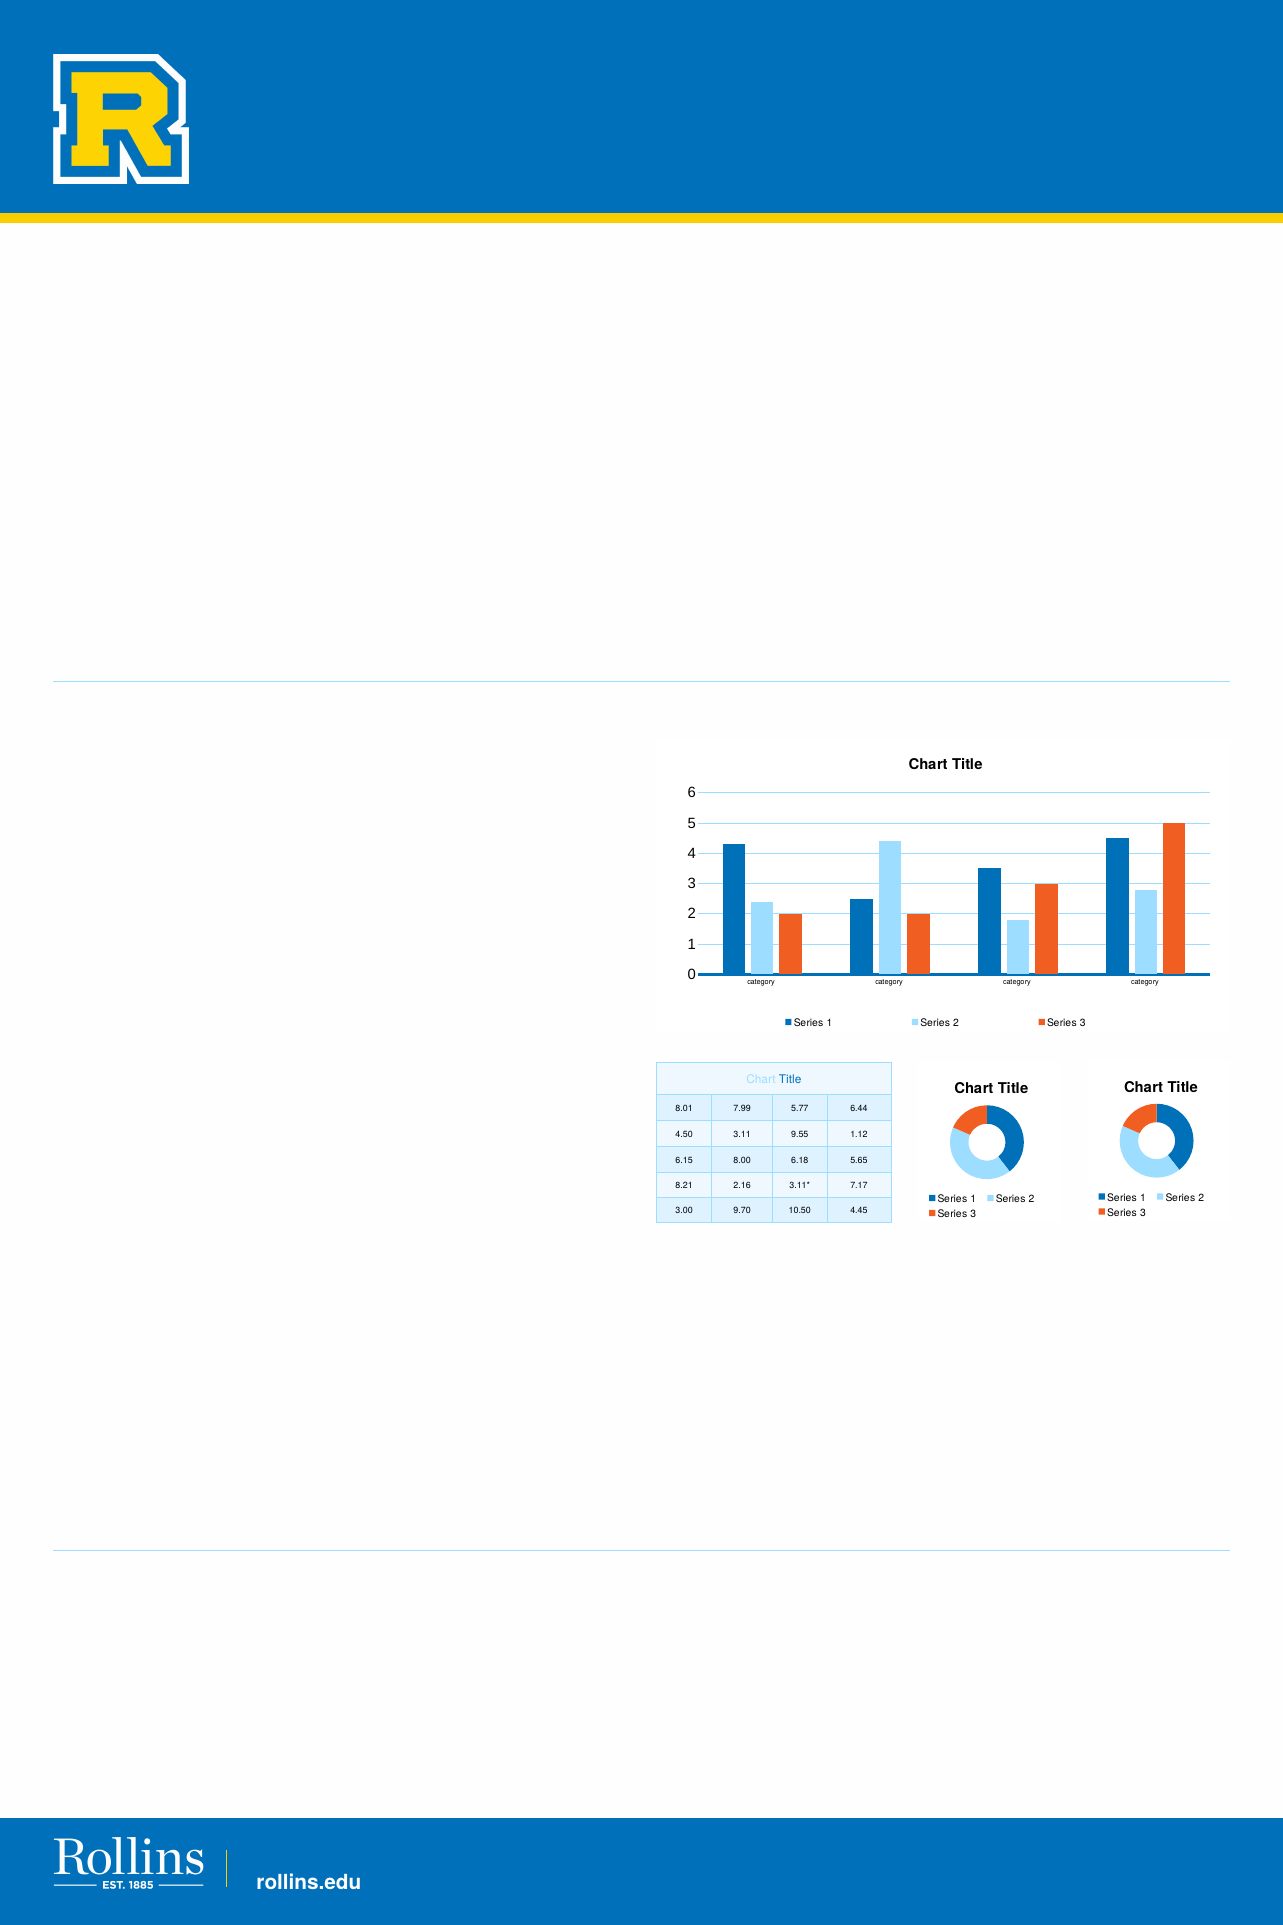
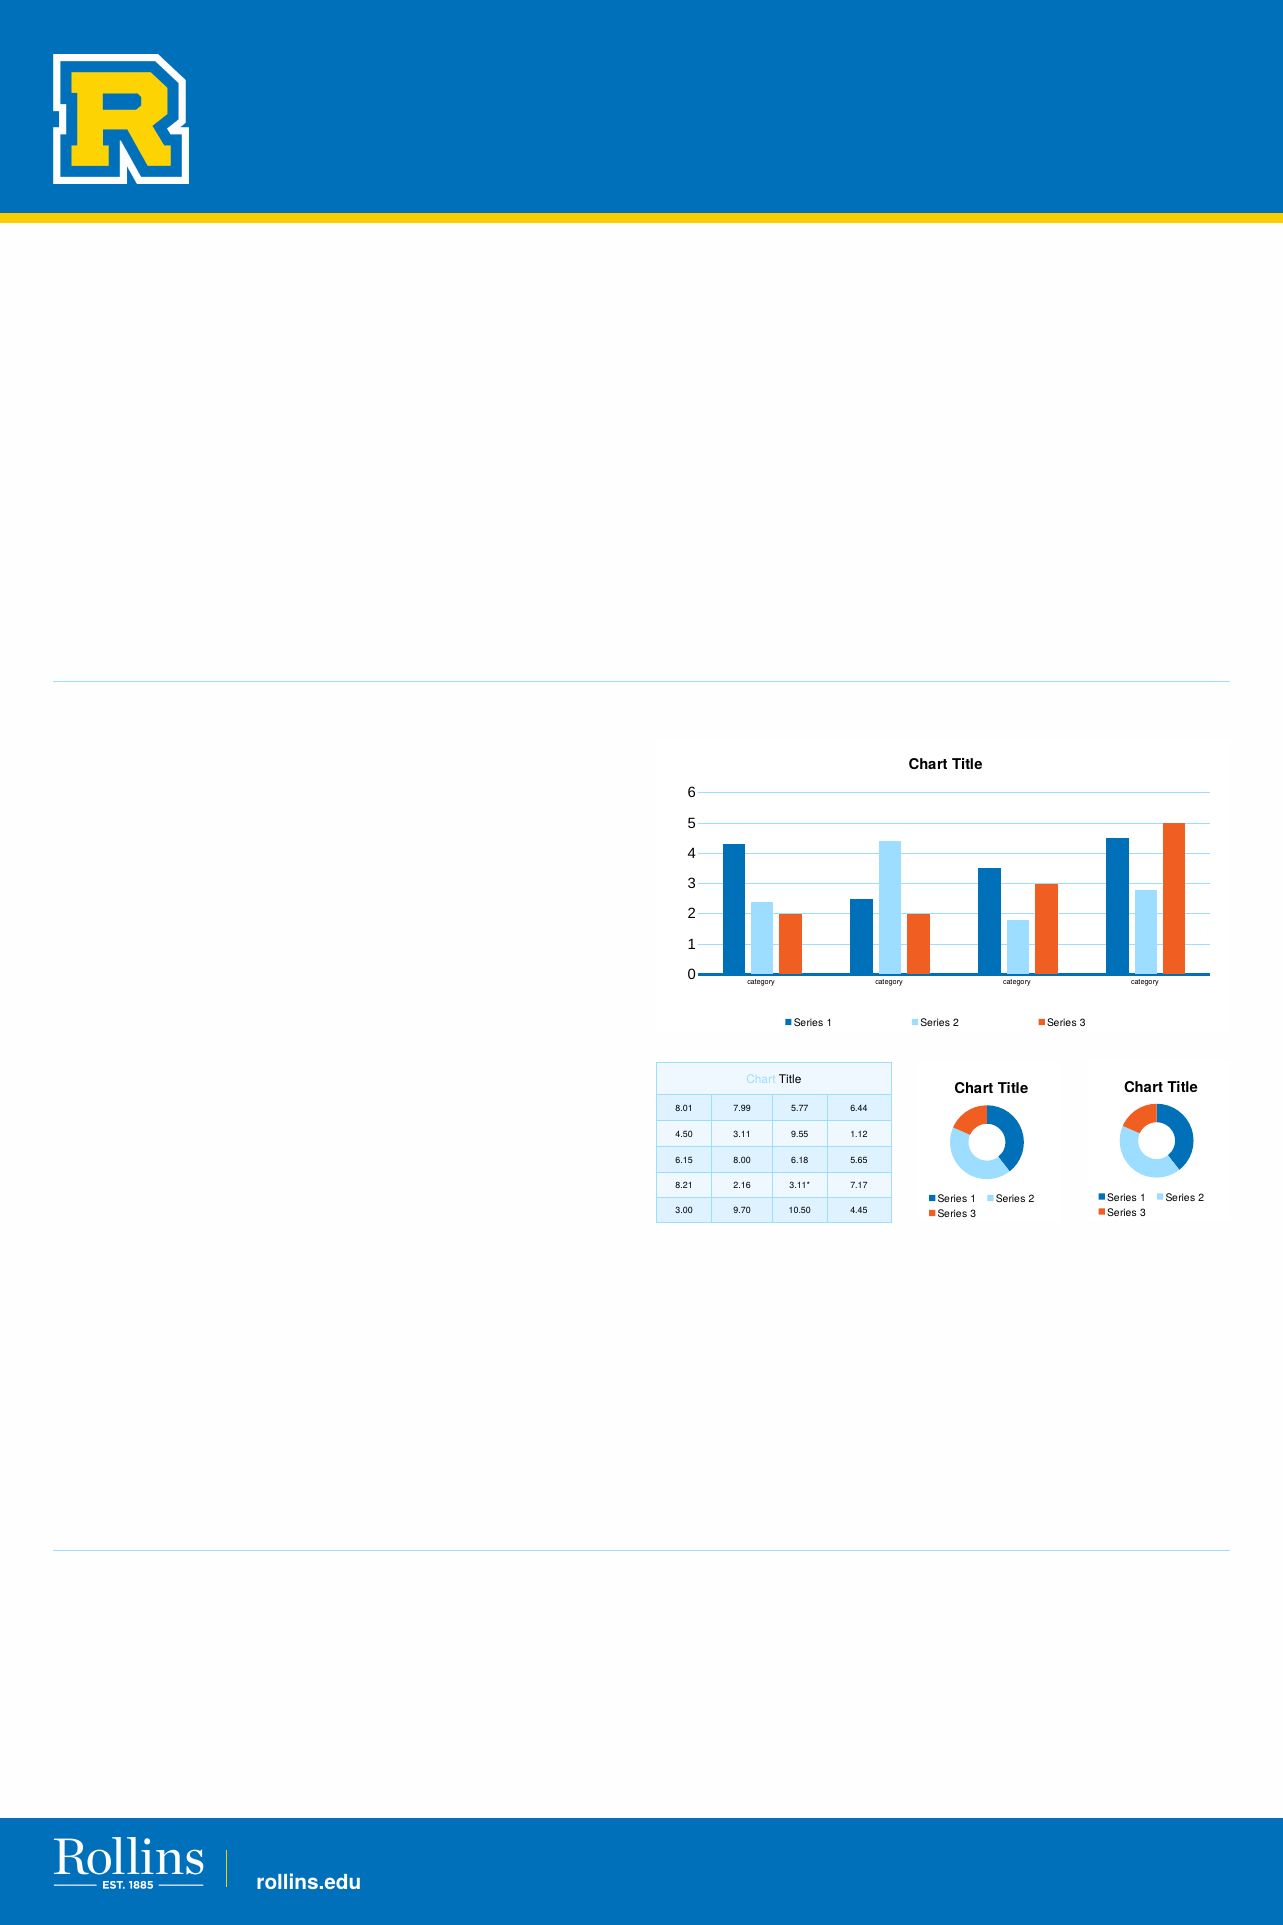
Title at (790, 1079) colour: blue -> black
